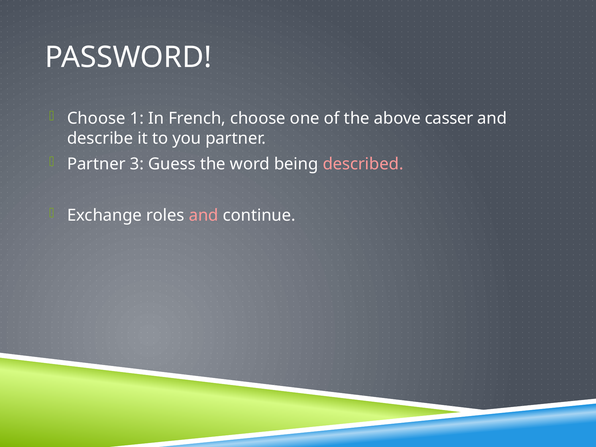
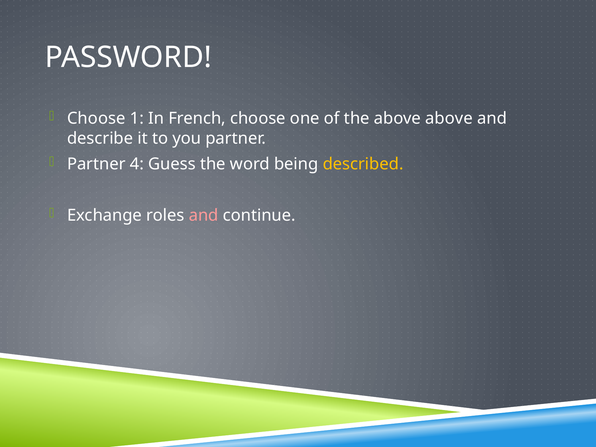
above casser: casser -> above
3: 3 -> 4
described colour: pink -> yellow
